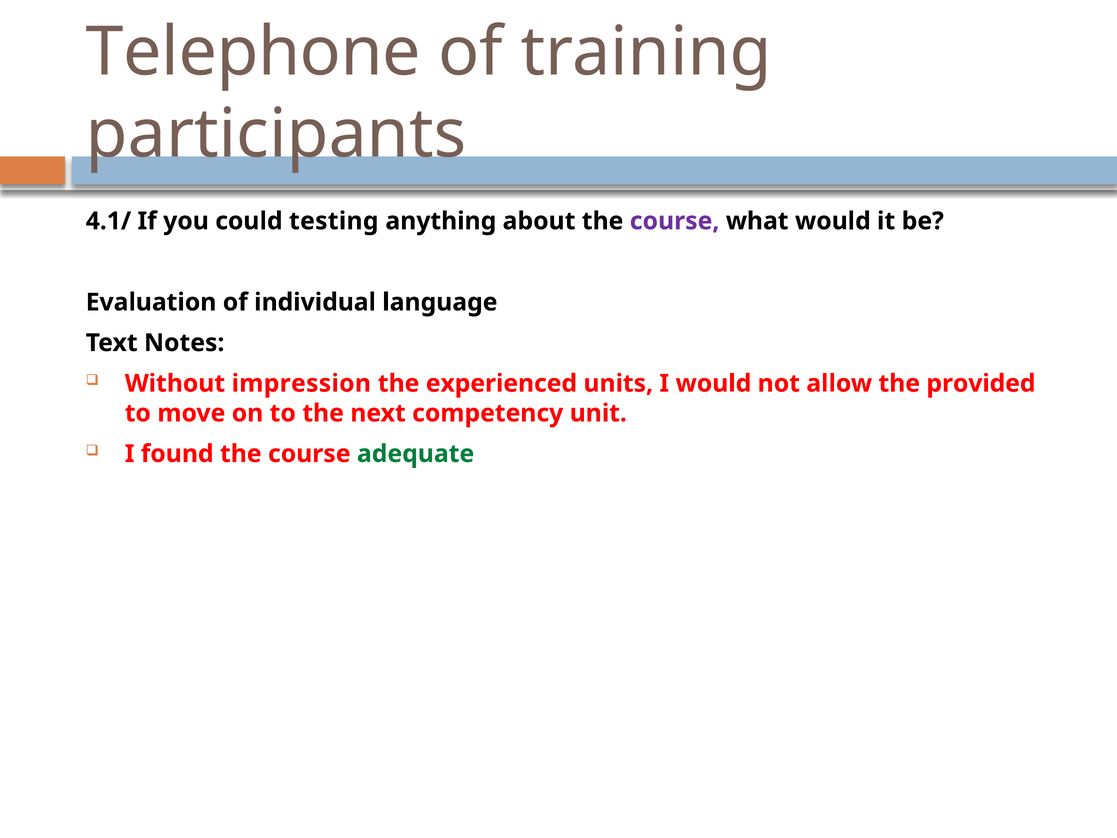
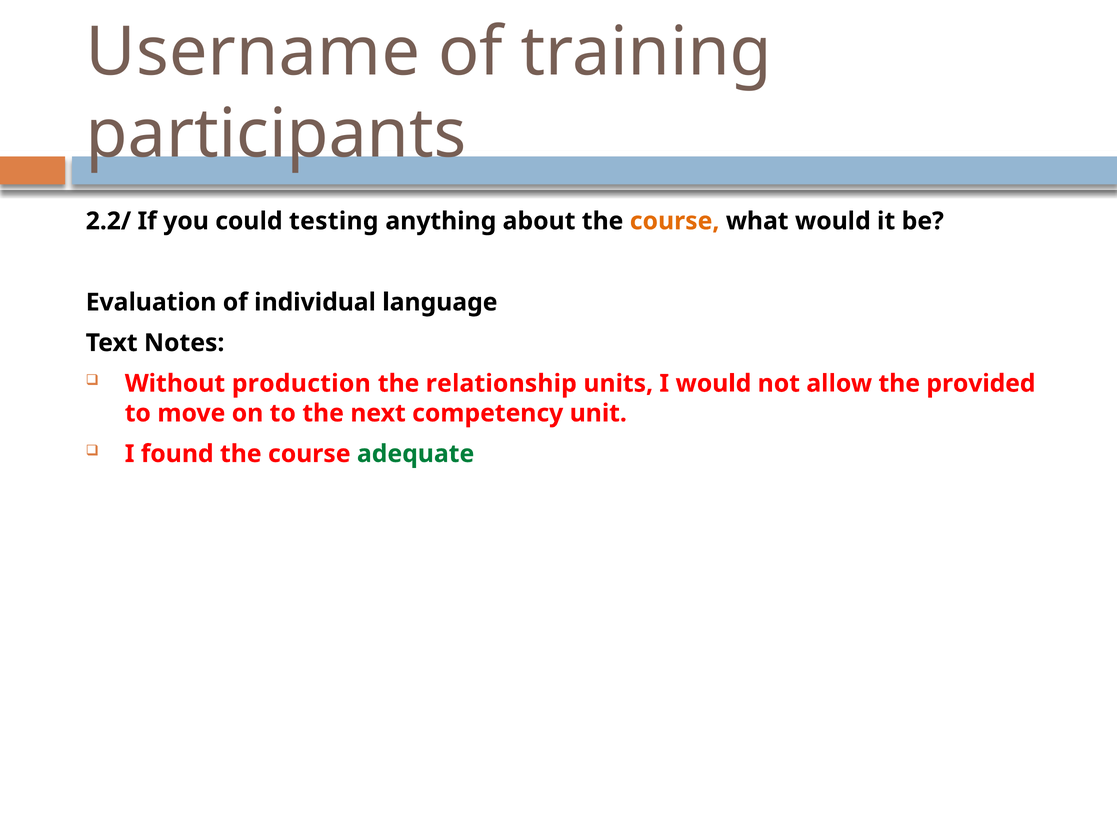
Telephone: Telephone -> Username
4.1/: 4.1/ -> 2.2/
course at (675, 221) colour: purple -> orange
impression: impression -> production
experienced: experienced -> relationship
